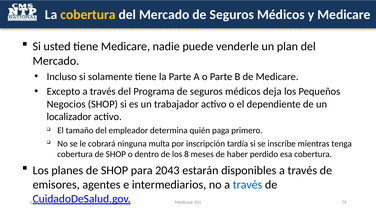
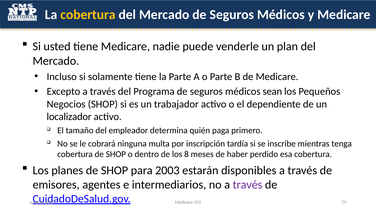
deja: deja -> sean
2043: 2043 -> 2003
través at (248, 184) colour: blue -> purple
